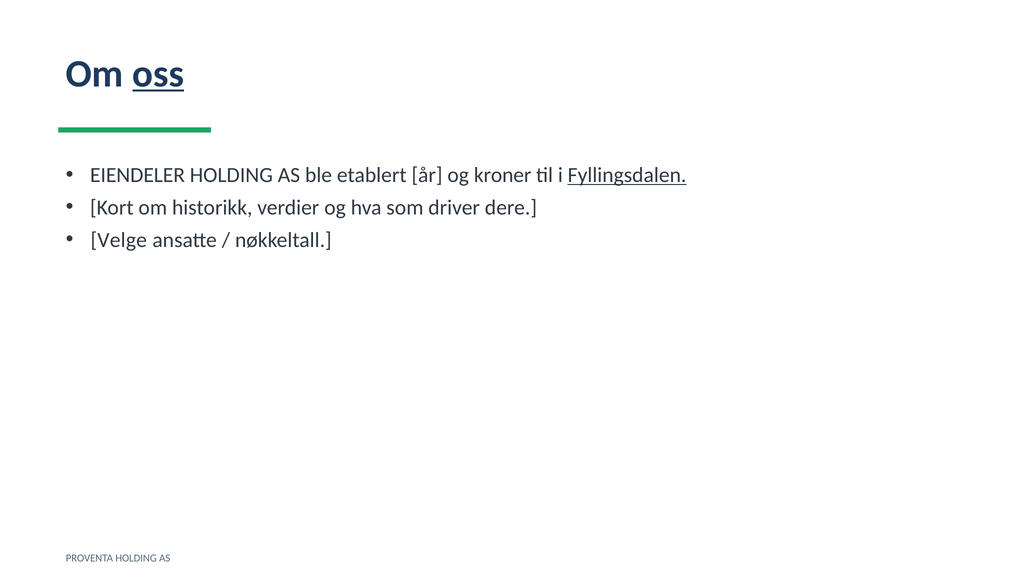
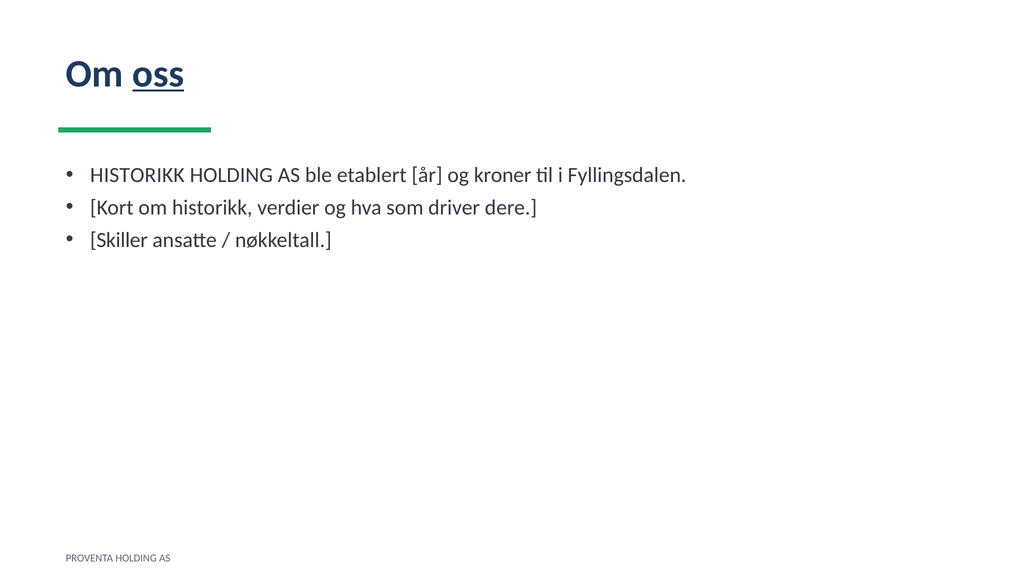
EIENDELER at (138, 175): EIENDELER -> HISTORIKK
Fyllingsdalen underline: present -> none
Velge: Velge -> Skiller
